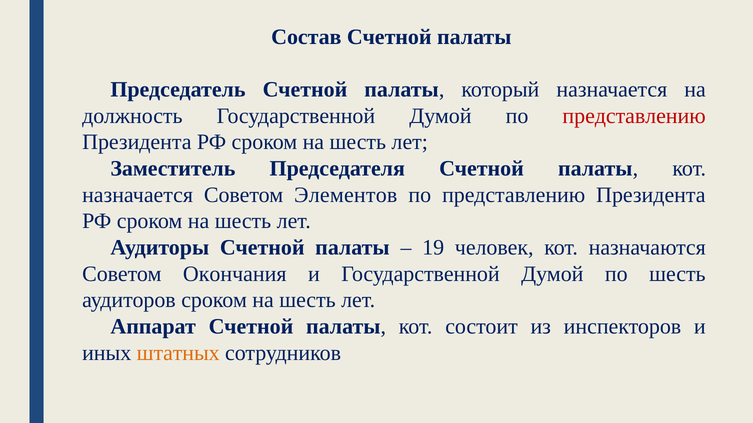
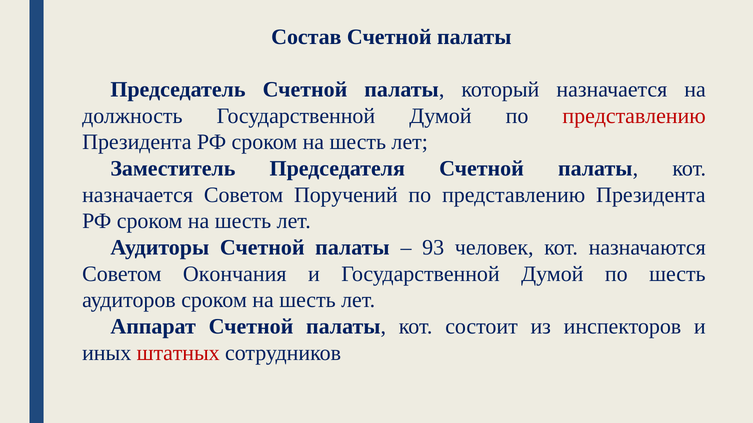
Элементов: Элементов -> Поручений
19: 19 -> 93
штатных colour: orange -> red
